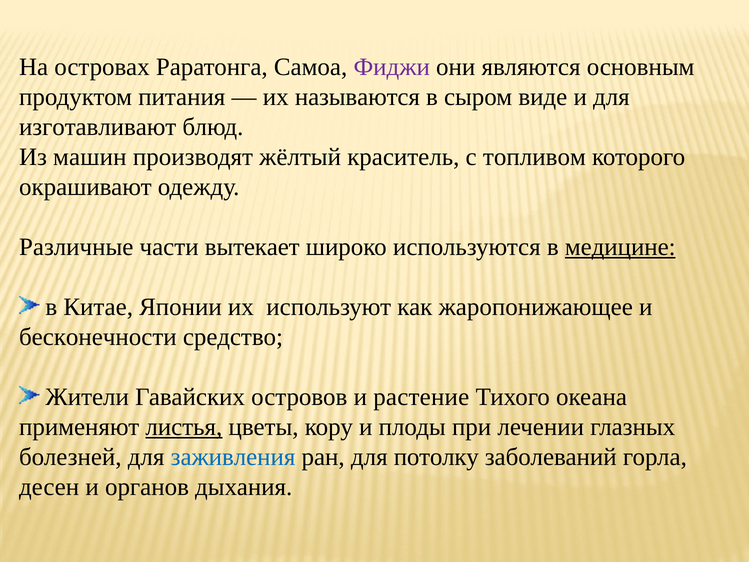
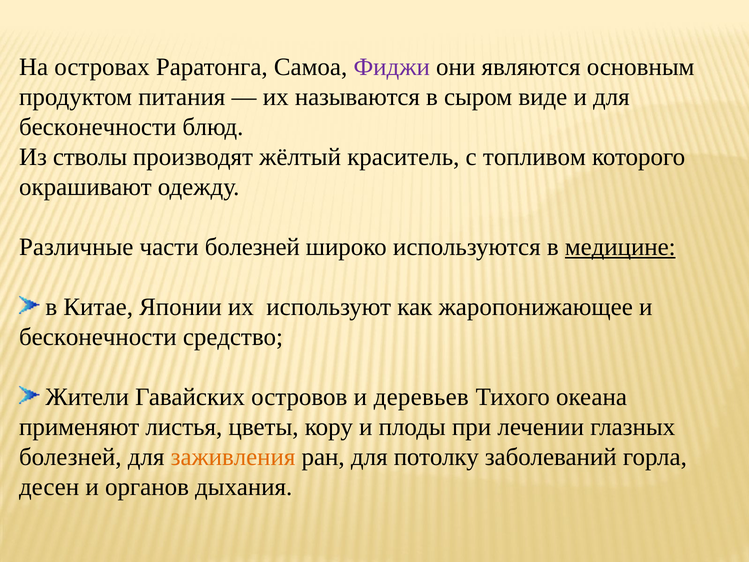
изготавливают at (98, 127): изготавливают -> бесконечности
машин: машин -> стволы
части вытекает: вытекает -> болезней
растение: растение -> деревьев
листья underline: present -> none
заживления colour: blue -> orange
